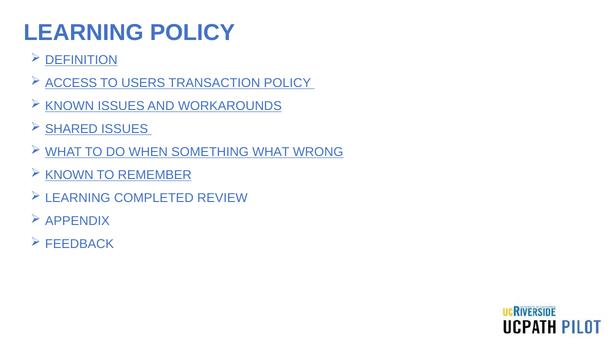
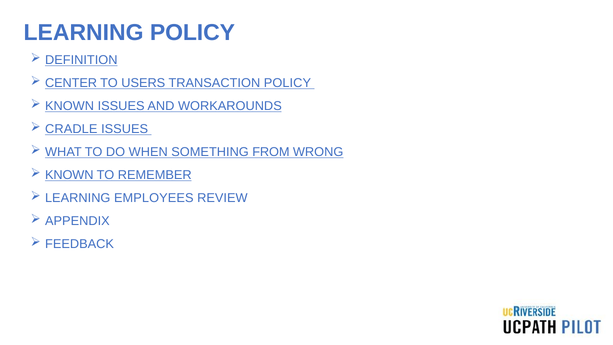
ACCESS: ACCESS -> CENTER
SHARED: SHARED -> CRADLE
SOMETHING WHAT: WHAT -> FROM
COMPLETED: COMPLETED -> EMPLOYEES
